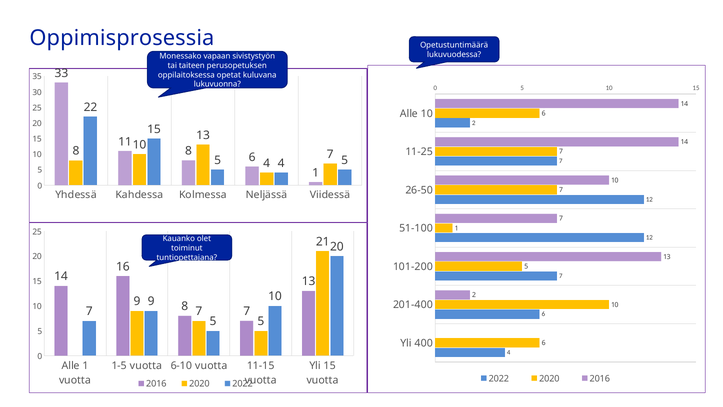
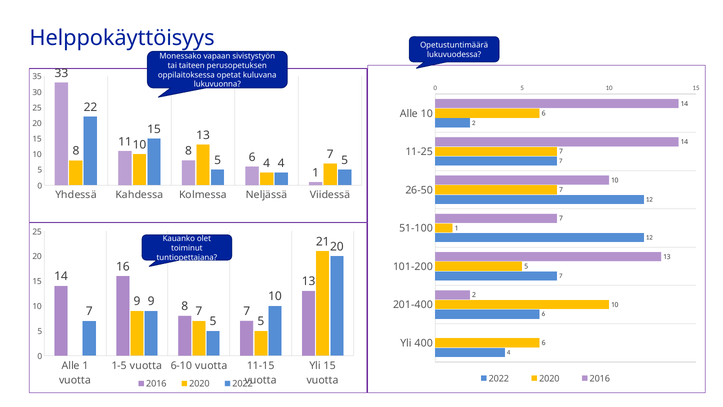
Oppimisprosessia: Oppimisprosessia -> Helppokäyttöisyys
